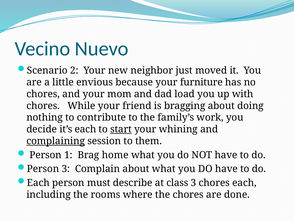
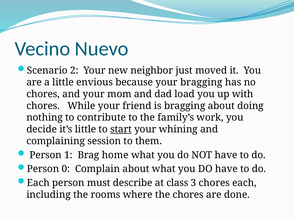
your furniture: furniture -> bragging
it’s each: each -> little
complaining underline: present -> none
Person 3: 3 -> 0
